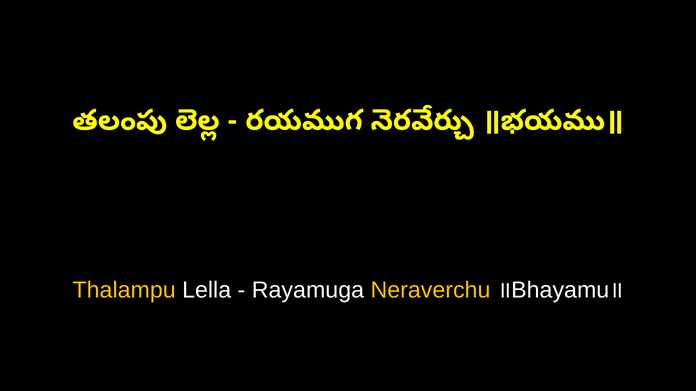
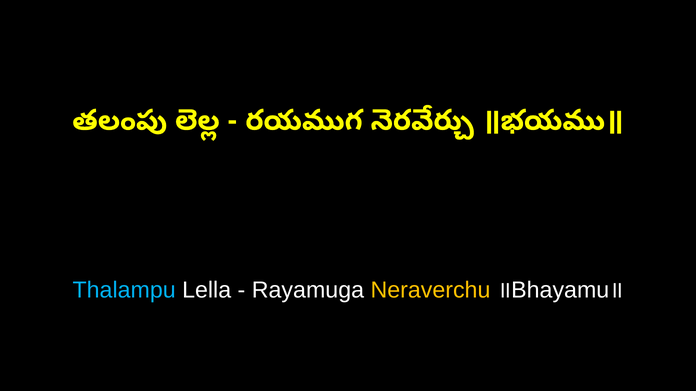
Thalampu colour: yellow -> light blue
